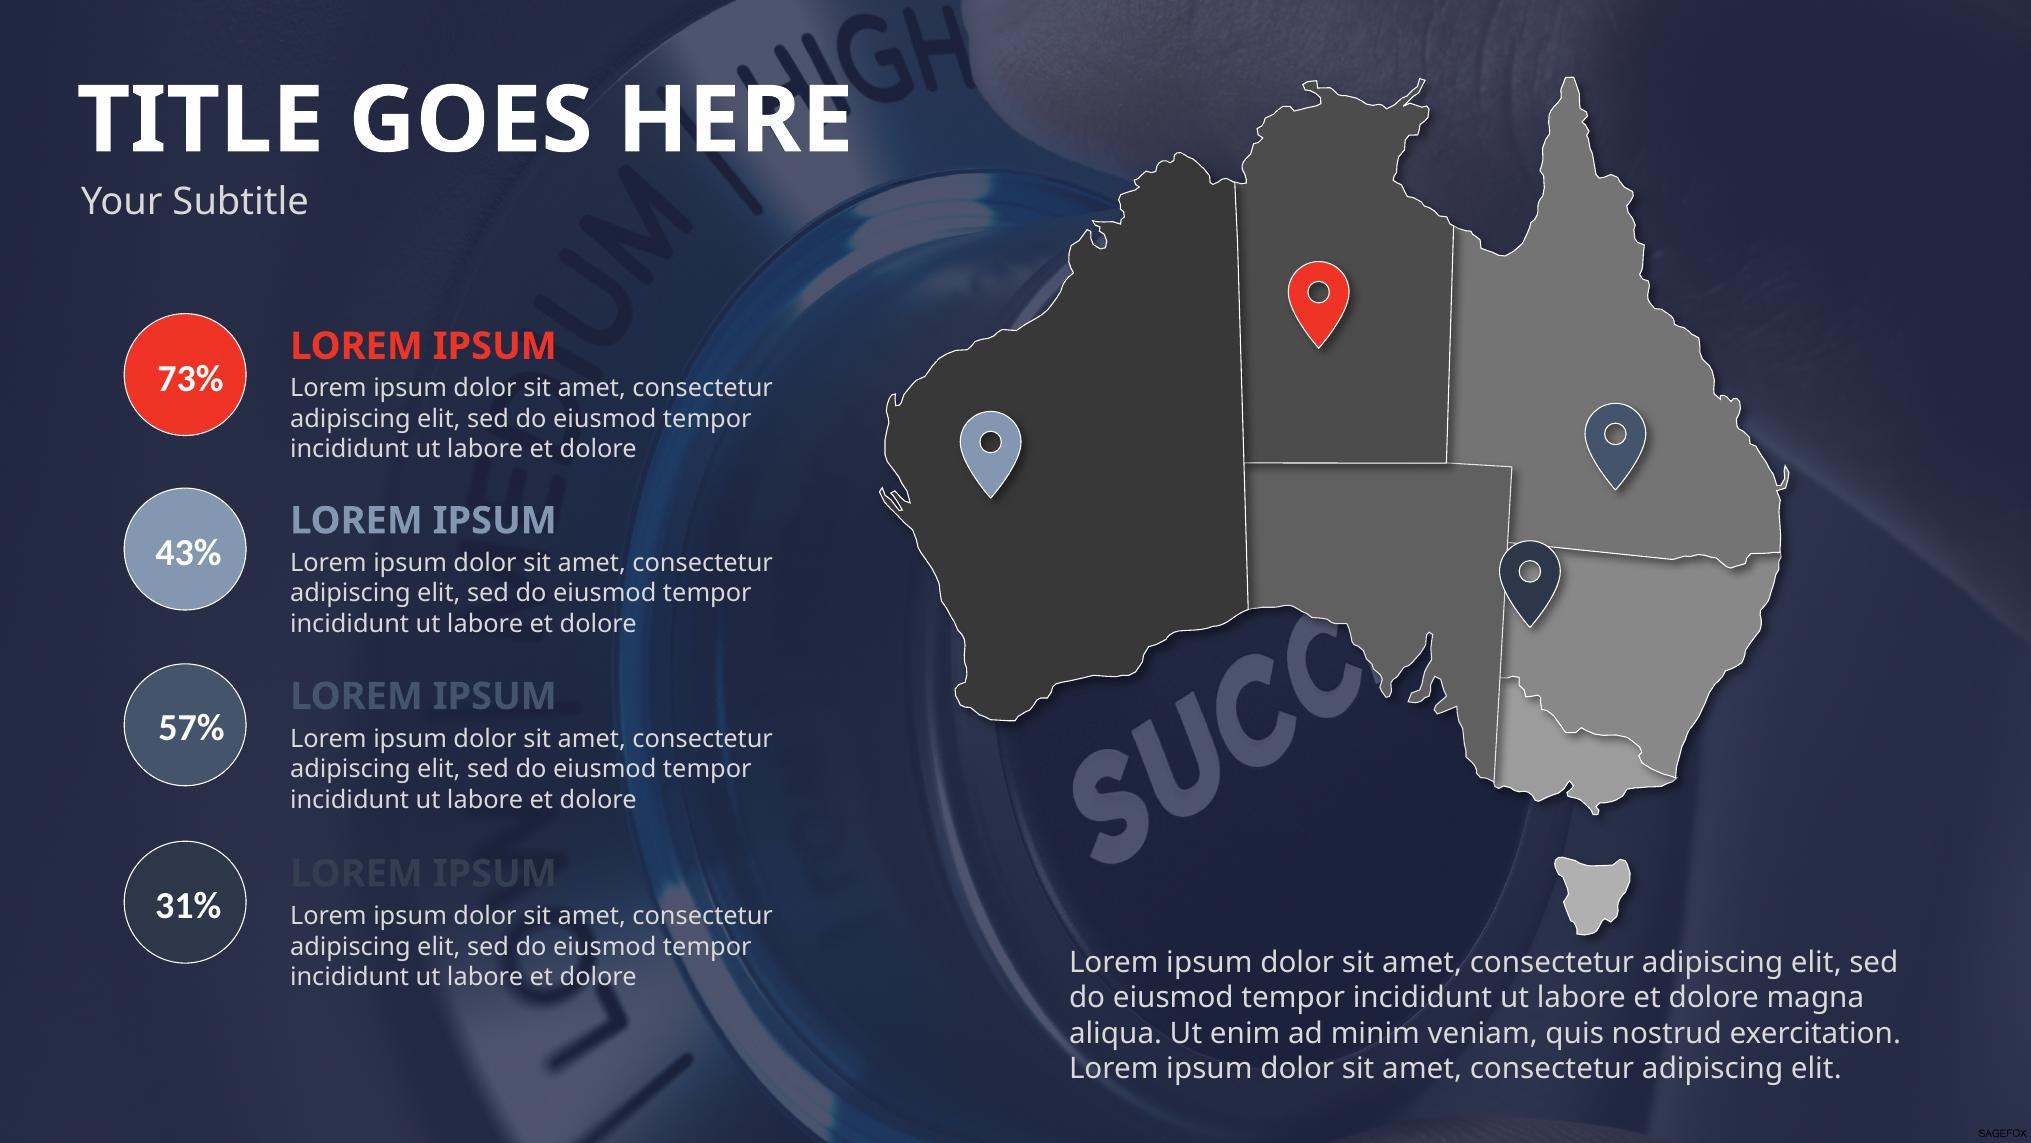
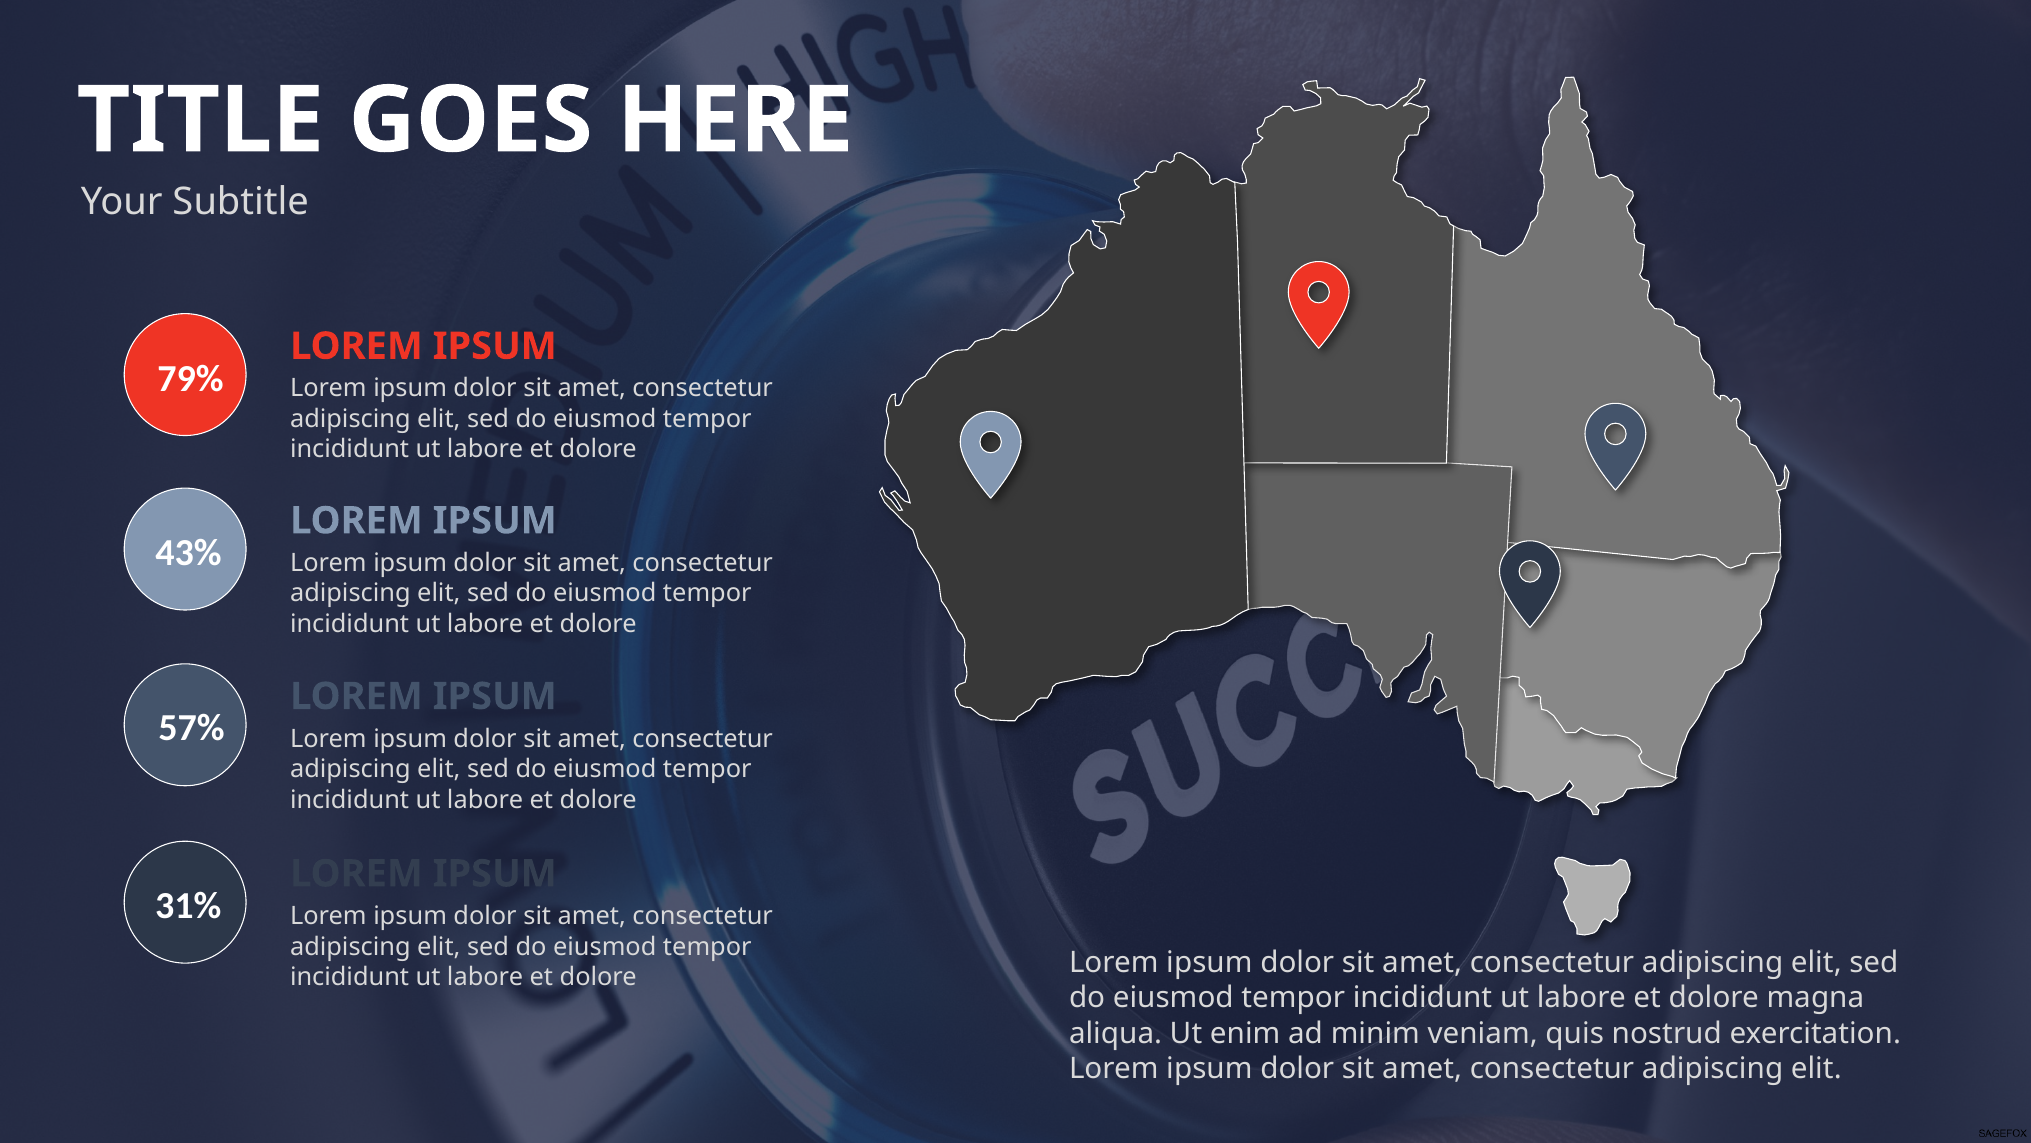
73%: 73% -> 79%
